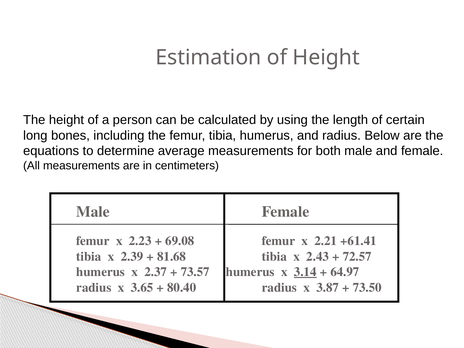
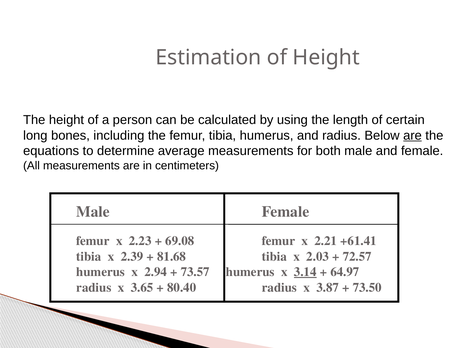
are at (413, 135) underline: none -> present
2.43: 2.43 -> 2.03
2.37: 2.37 -> 2.94
